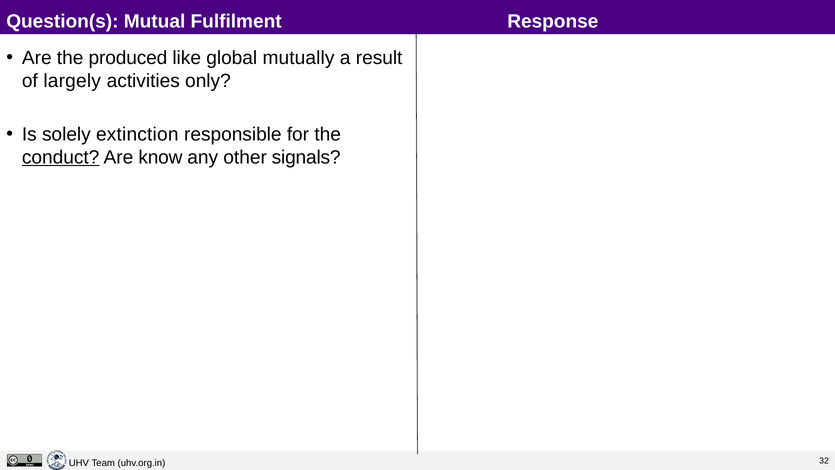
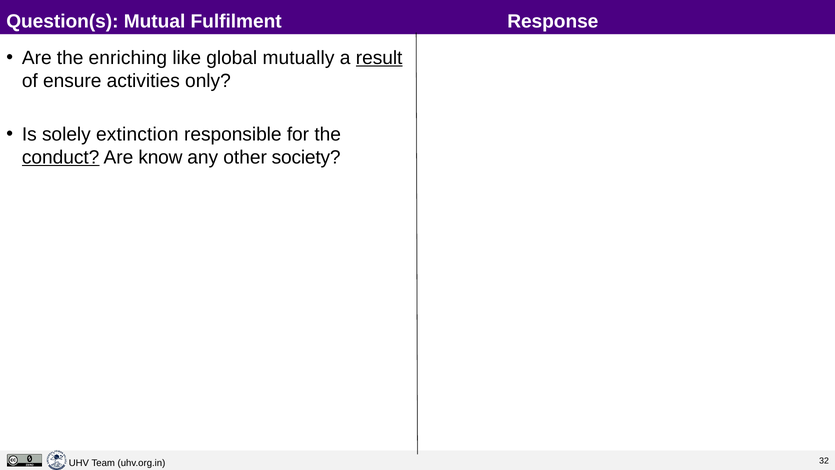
produced: produced -> enriching
result underline: none -> present
largely: largely -> ensure
signals: signals -> society
